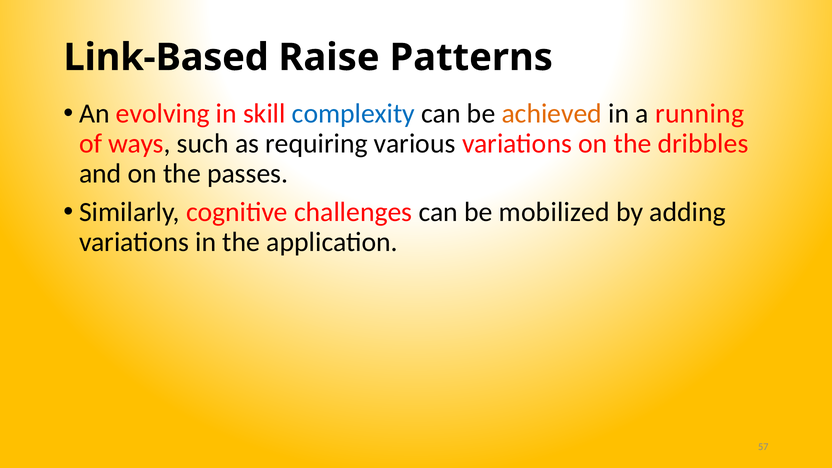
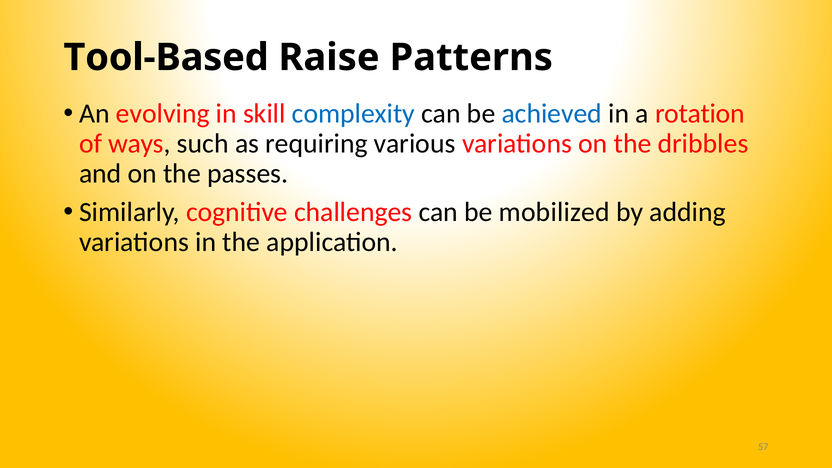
Link-Based: Link-Based -> Tool-Based
achieved colour: orange -> blue
running: running -> rotation
